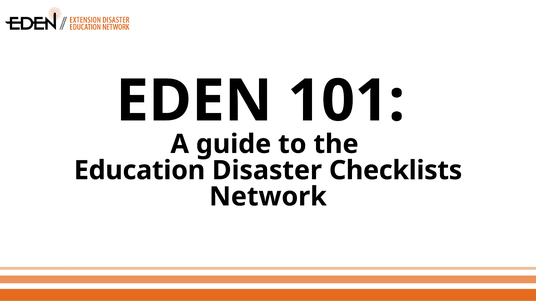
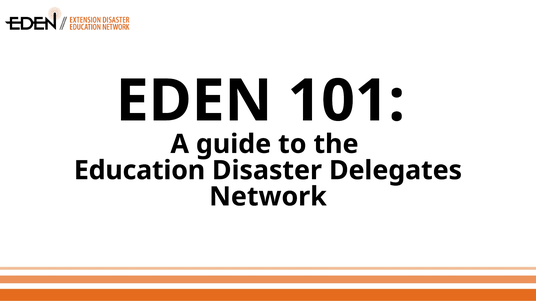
Checklists: Checklists -> Delegates
